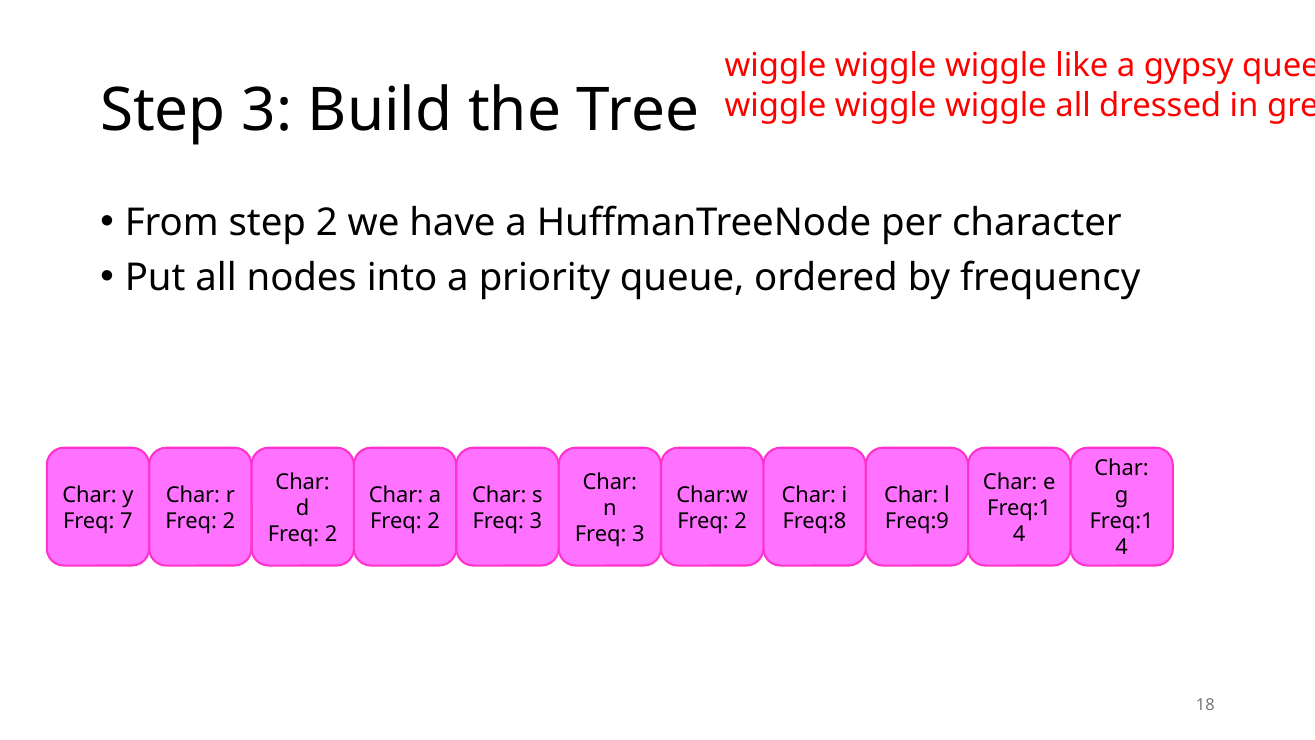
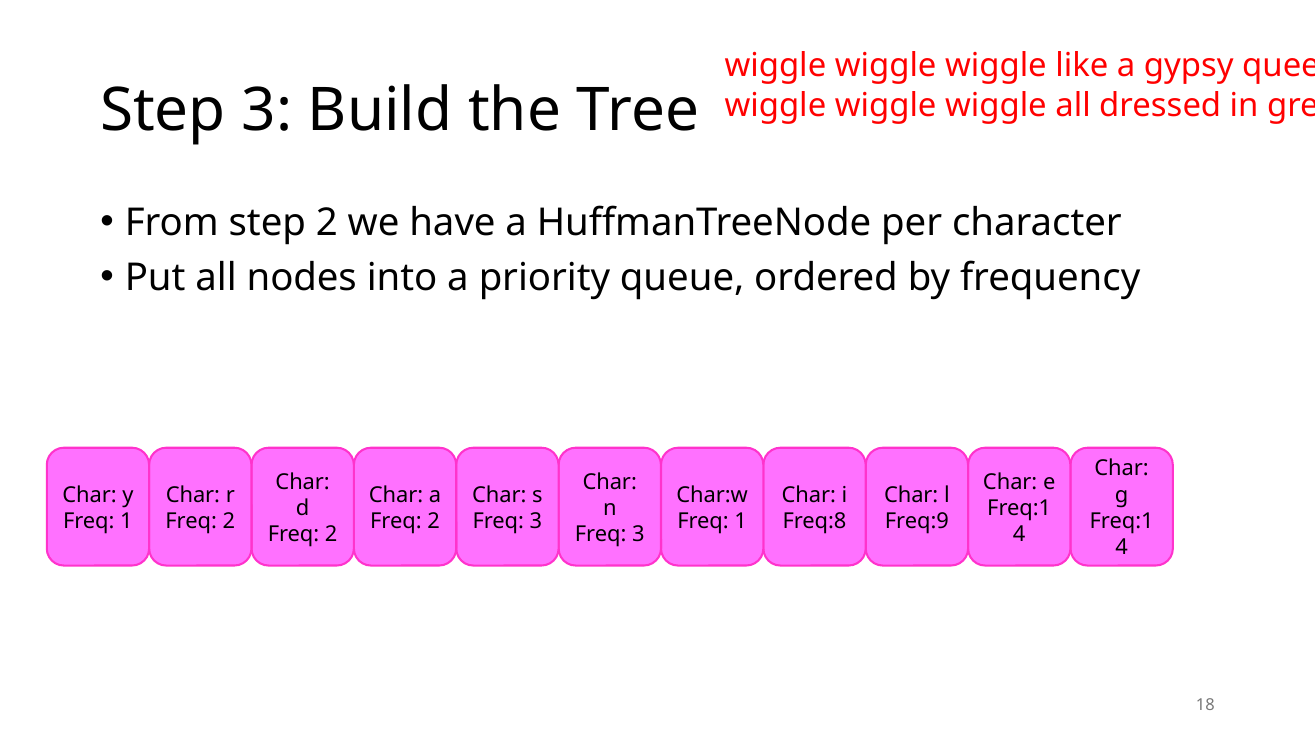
7 at (126, 521): 7 -> 1
2 at (741, 521): 2 -> 1
